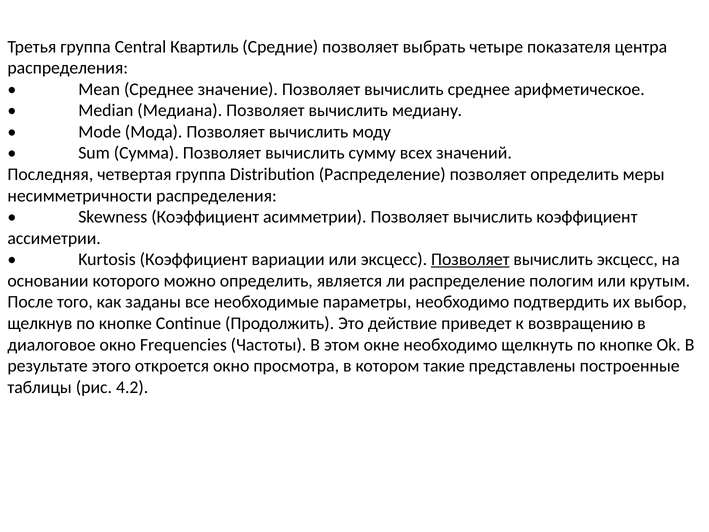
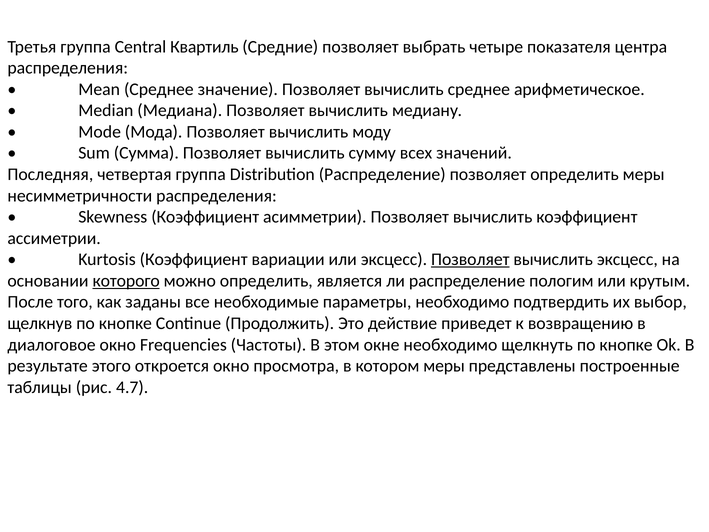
которого underline: none -> present
котором такие: такие -> меры
4.2: 4.2 -> 4.7
